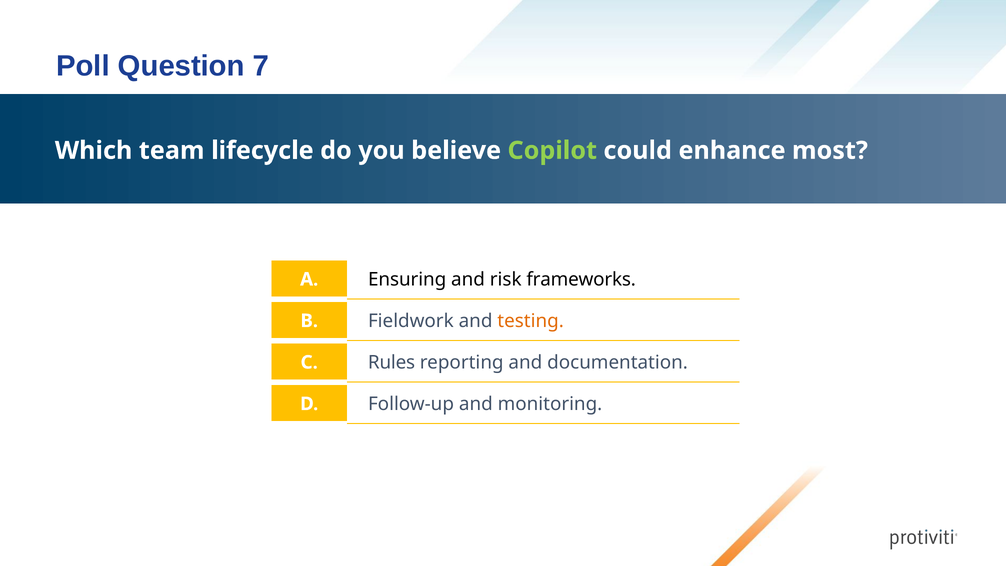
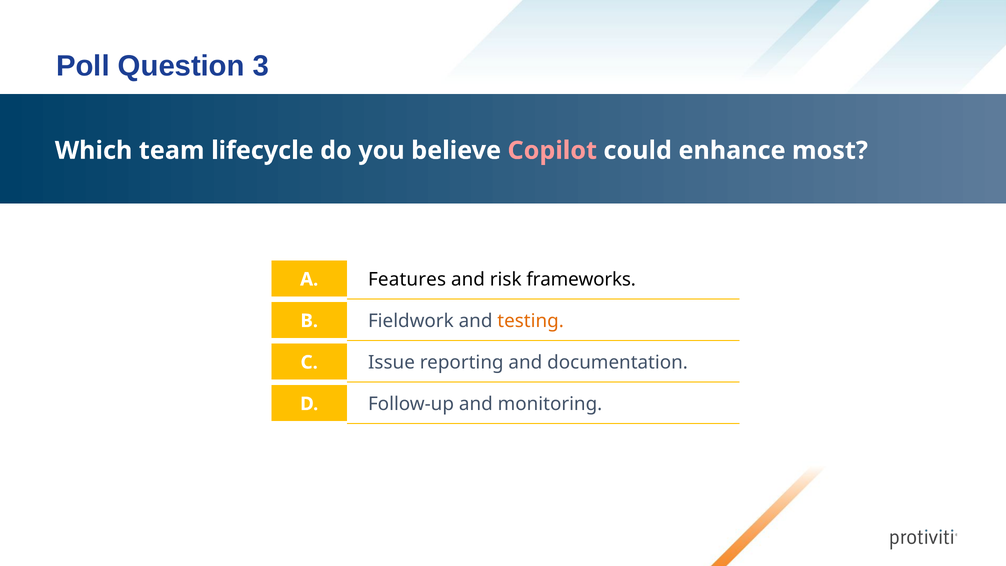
7: 7 -> 3
Copilot colour: light green -> pink
Ensuring: Ensuring -> Features
Rules: Rules -> Issue
